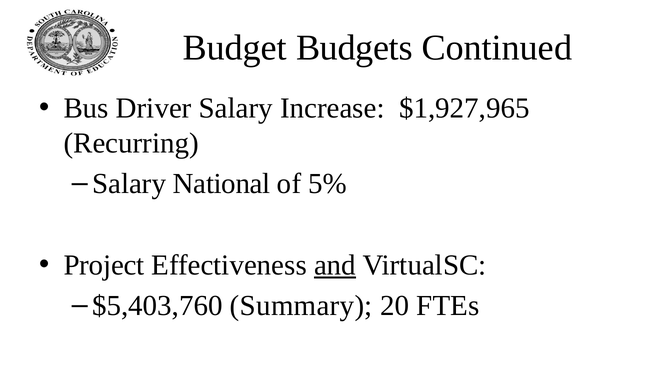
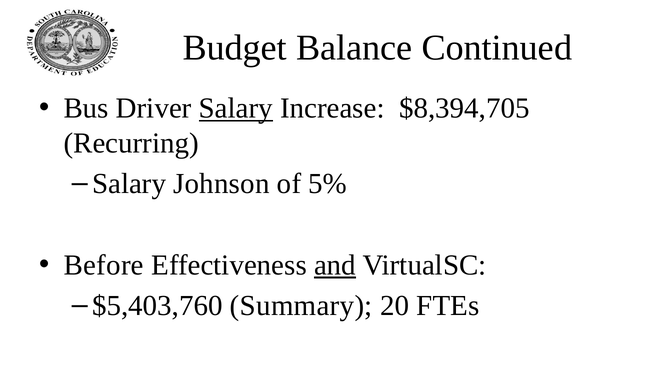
Budgets: Budgets -> Balance
Salary at (236, 108) underline: none -> present
$1,927,965: $1,927,965 -> $8,394,705
National: National -> Johnson
Project: Project -> Before
